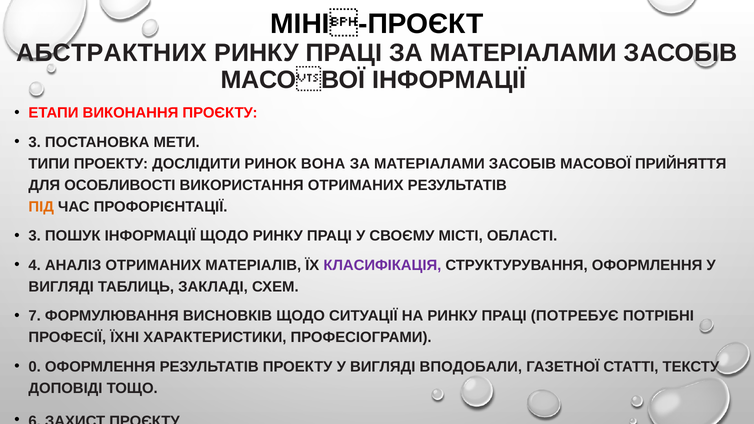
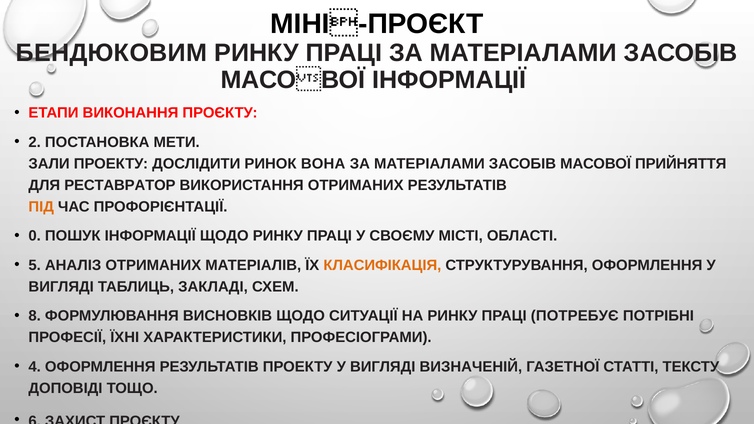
АБСТРАКТНИХ: АБСТРАКТНИХ -> БЕНДЮКОВИМ
3 at (35, 142): 3 -> 2
ТИПИ: ТИПИ -> ЗАЛИ
ОСОБЛИВОСТІ: ОСОБЛИВОСТІ -> РЕСТАВРАТОР
3 at (35, 236): 3 -> 0
4: 4 -> 5
КЛАСИФІКАЦІЯ colour: purple -> orange
7: 7 -> 8
0: 0 -> 4
ВПОДОБАЛИ: ВПОДОБАЛИ -> ВИЗНАЧЕНІЙ
